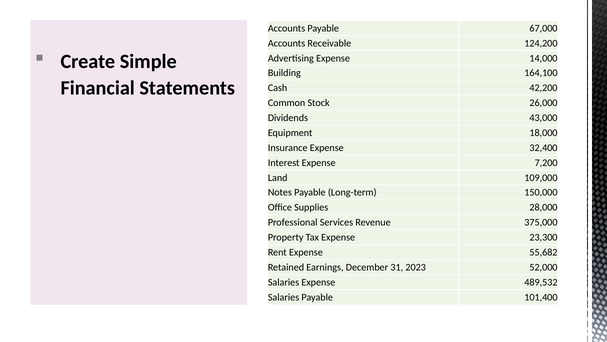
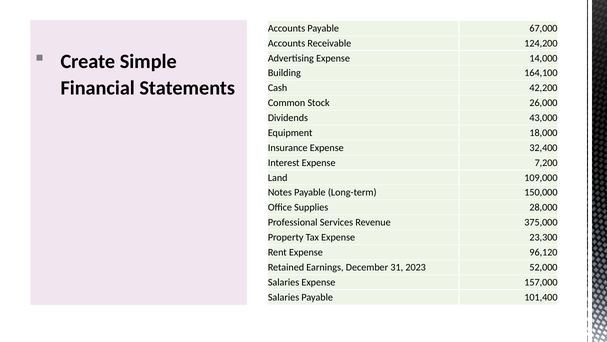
55,682: 55,682 -> 96,120
489,532: 489,532 -> 157,000
